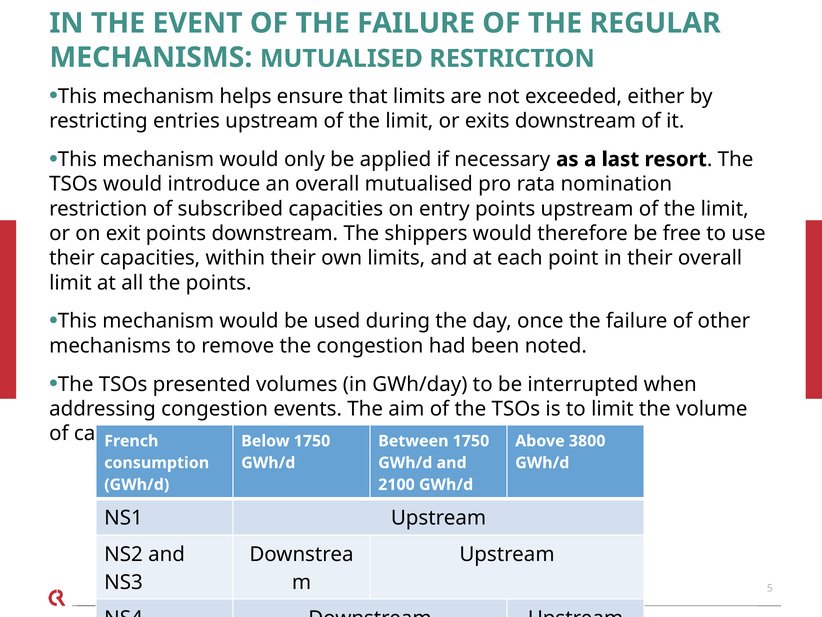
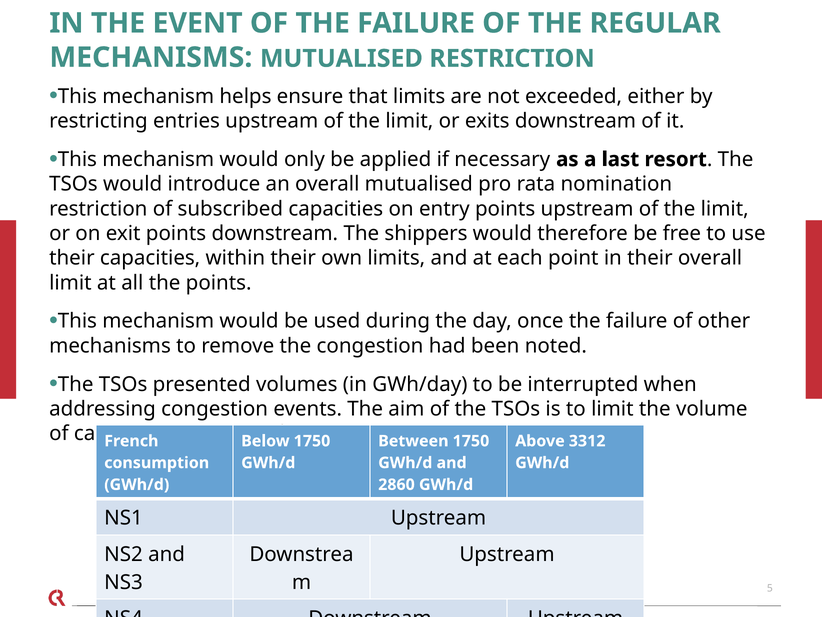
3800: 3800 -> 3312
2100: 2100 -> 2860
